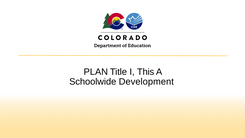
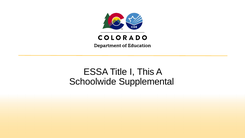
PLAN: PLAN -> ESSA
Development: Development -> Supplemental
